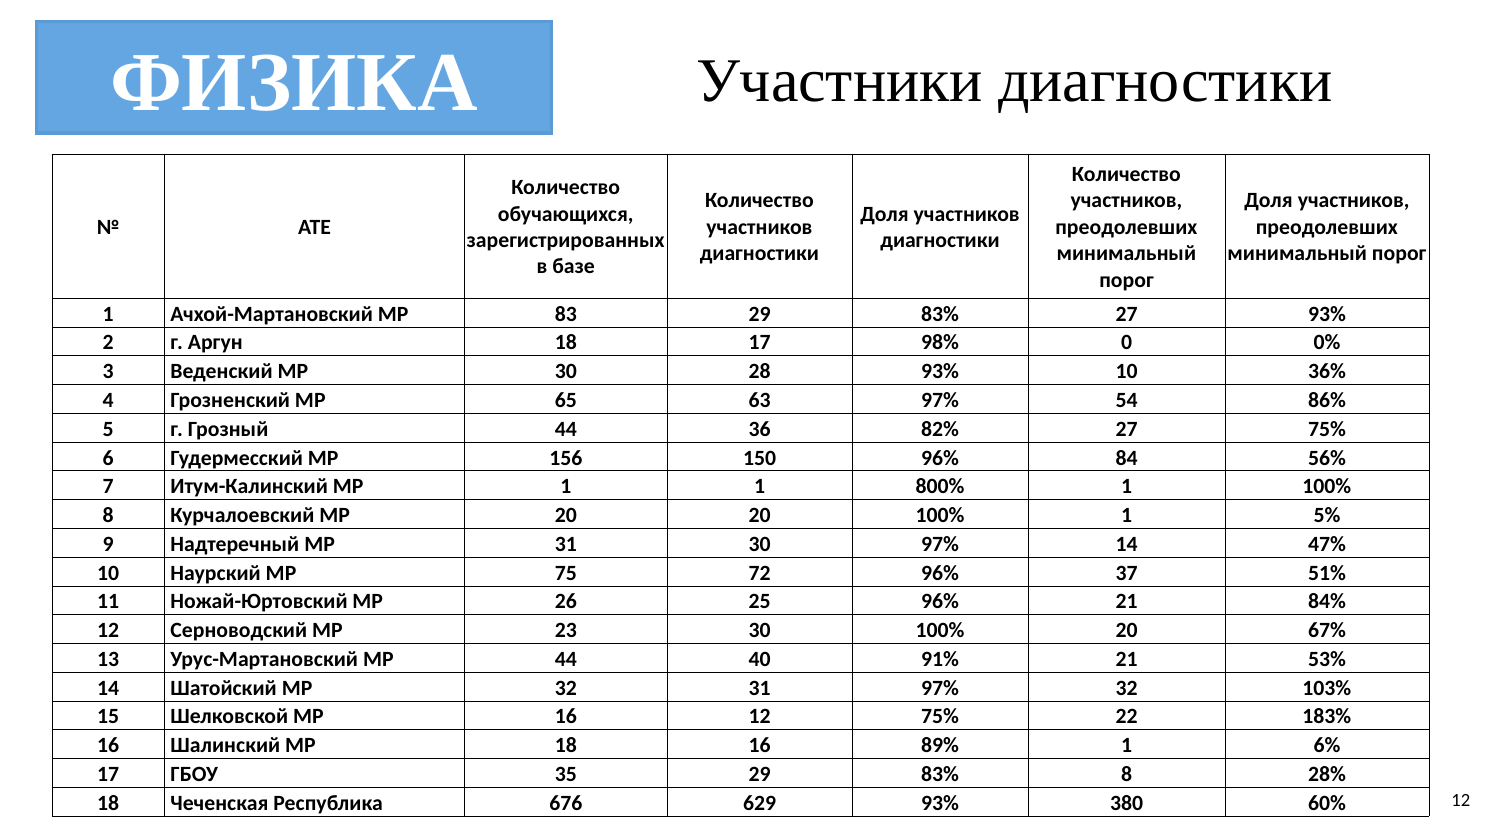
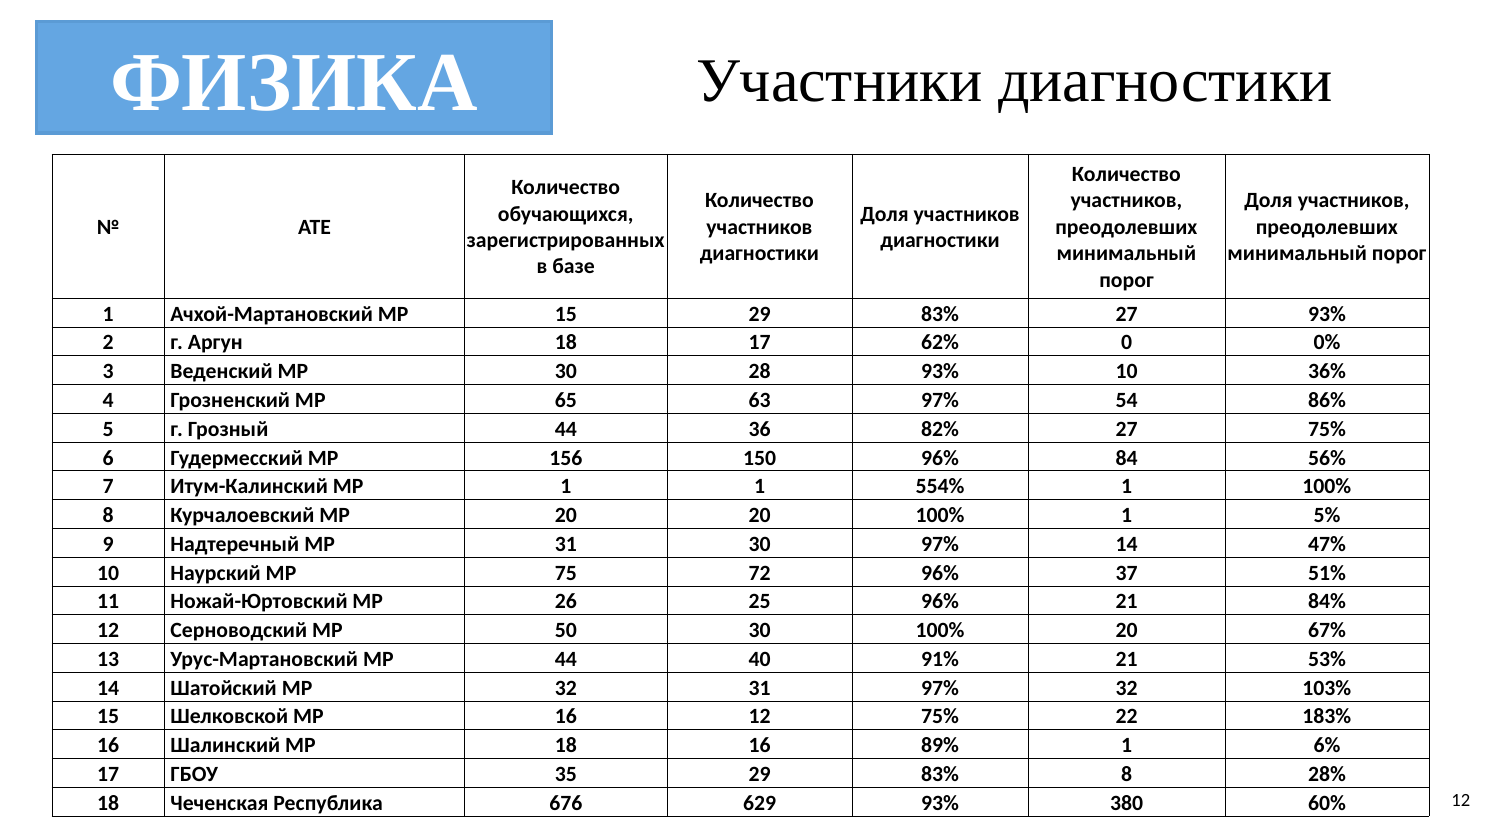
МР 83: 83 -> 15
98%: 98% -> 62%
800%: 800% -> 554%
23: 23 -> 50
